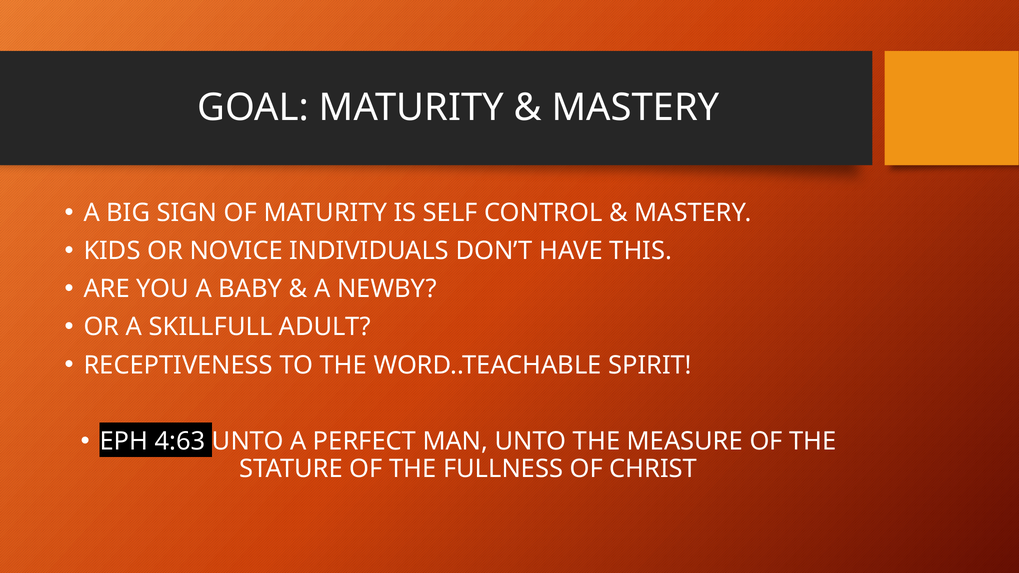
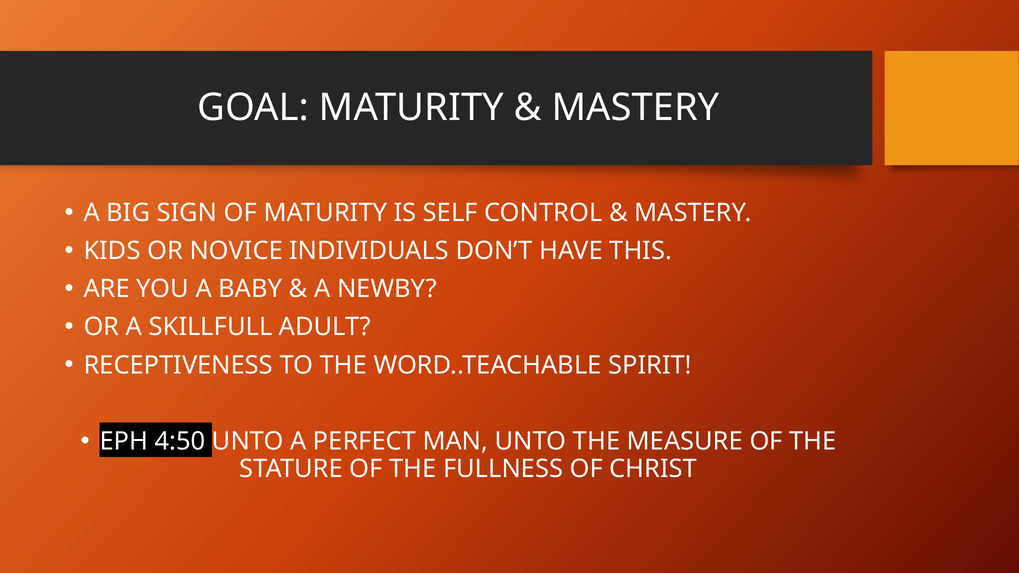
4:63: 4:63 -> 4:50
